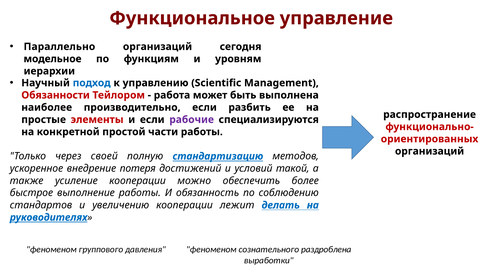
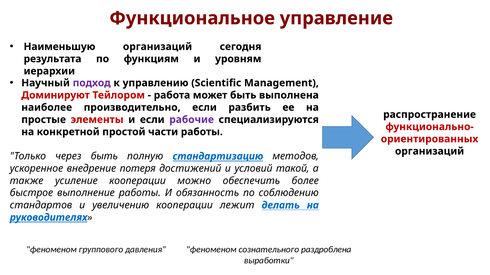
Параллельно: Параллельно -> Наименьшую
модельное: модельное -> результата
подход colour: blue -> purple
Обязанности: Обязанности -> Доминируют
через своей: своей -> быть
